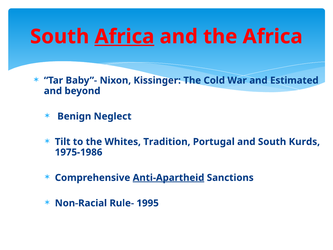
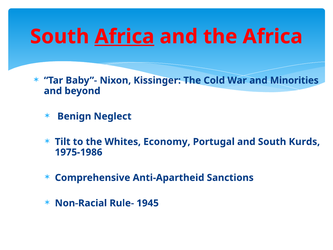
Estimated: Estimated -> Minorities
Tradition: Tradition -> Economy
Anti-Apartheid underline: present -> none
1995: 1995 -> 1945
